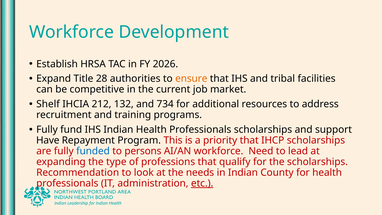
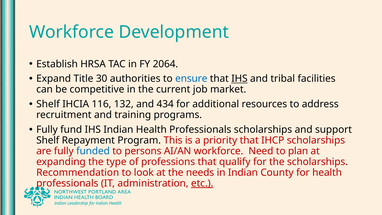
2026: 2026 -> 2064
28: 28 -> 30
ensure colour: orange -> blue
IHS at (239, 79) underline: none -> present
212: 212 -> 116
734: 734 -> 434
Have at (48, 140): Have -> Shelf
lead: lead -> plan
